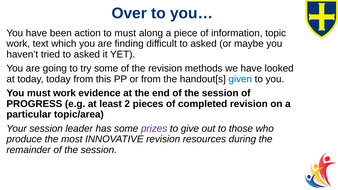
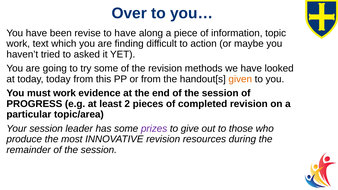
action: action -> revise
to must: must -> have
difficult to asked: asked -> action
given colour: blue -> orange
